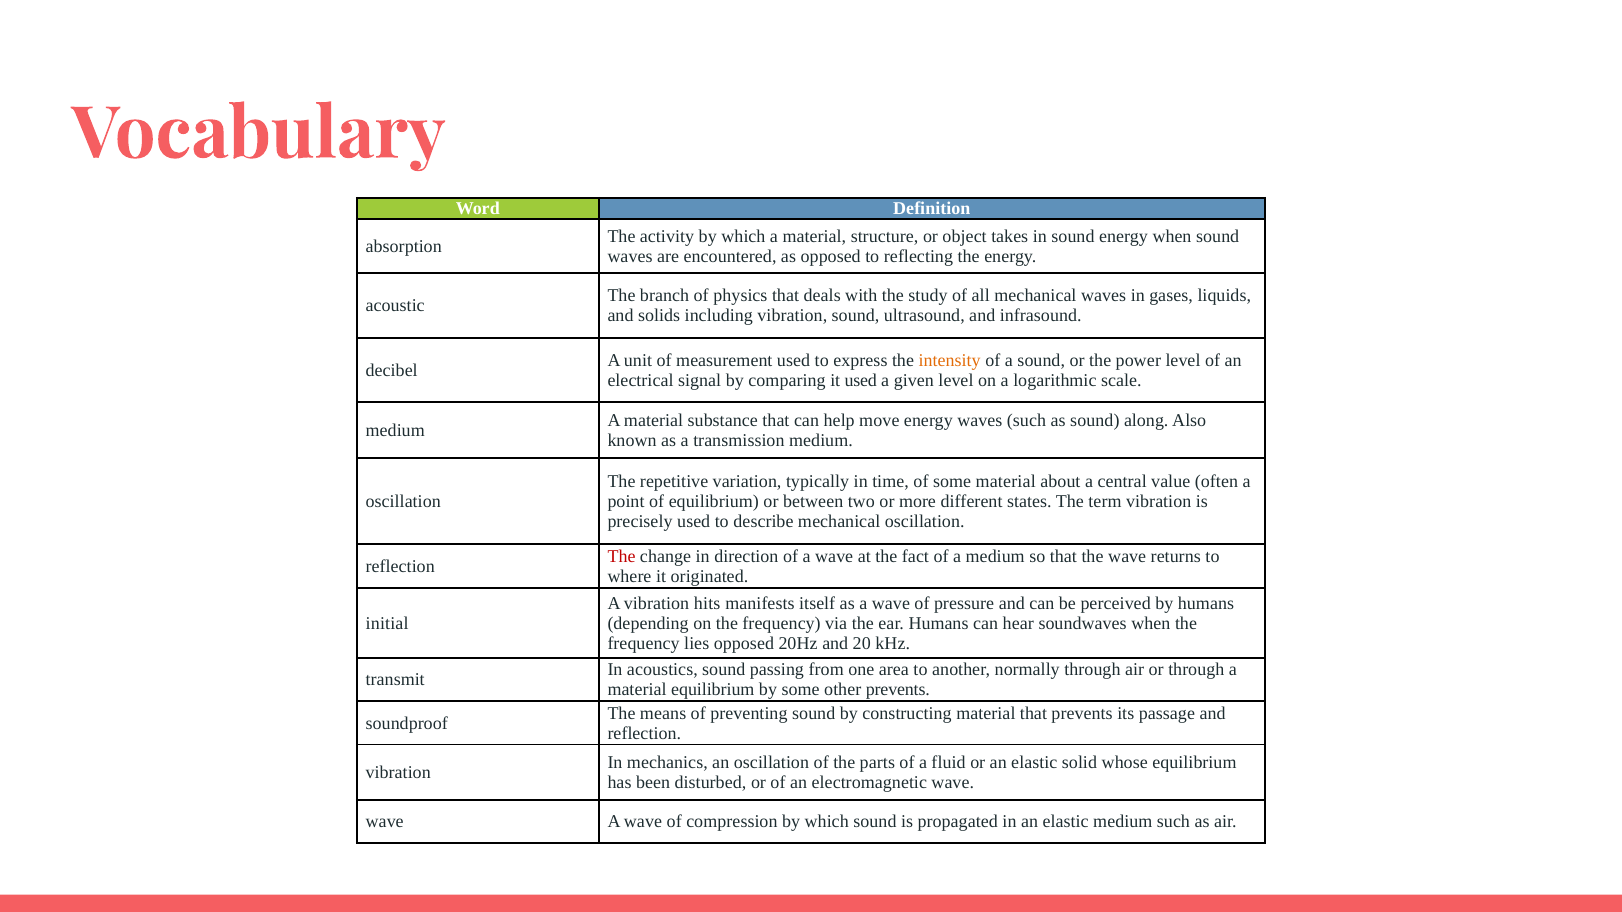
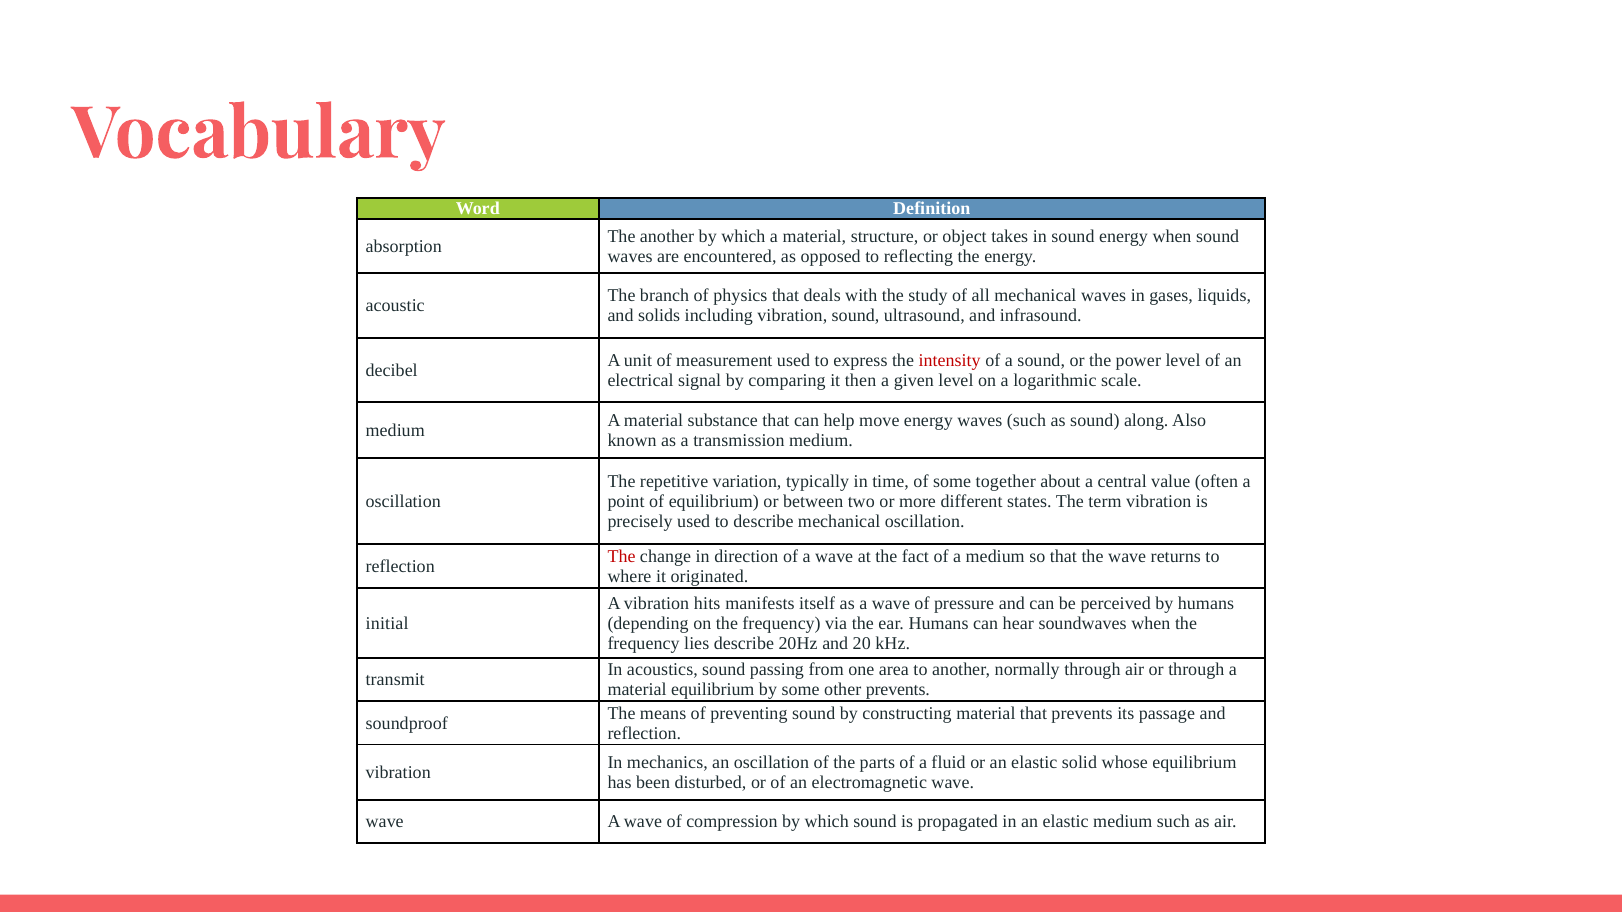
The activity: activity -> another
intensity colour: orange -> red
it used: used -> then
some material: material -> together
lies opposed: opposed -> describe
